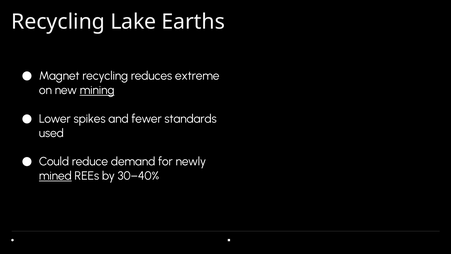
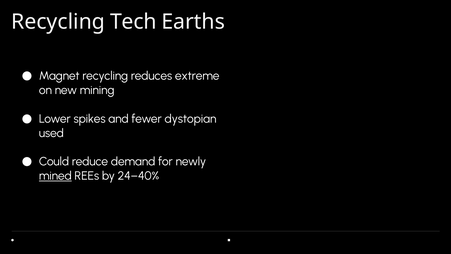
Lake: Lake -> Tech
mining underline: present -> none
standards: standards -> dystopian
30–40%: 30–40% -> 24–40%
